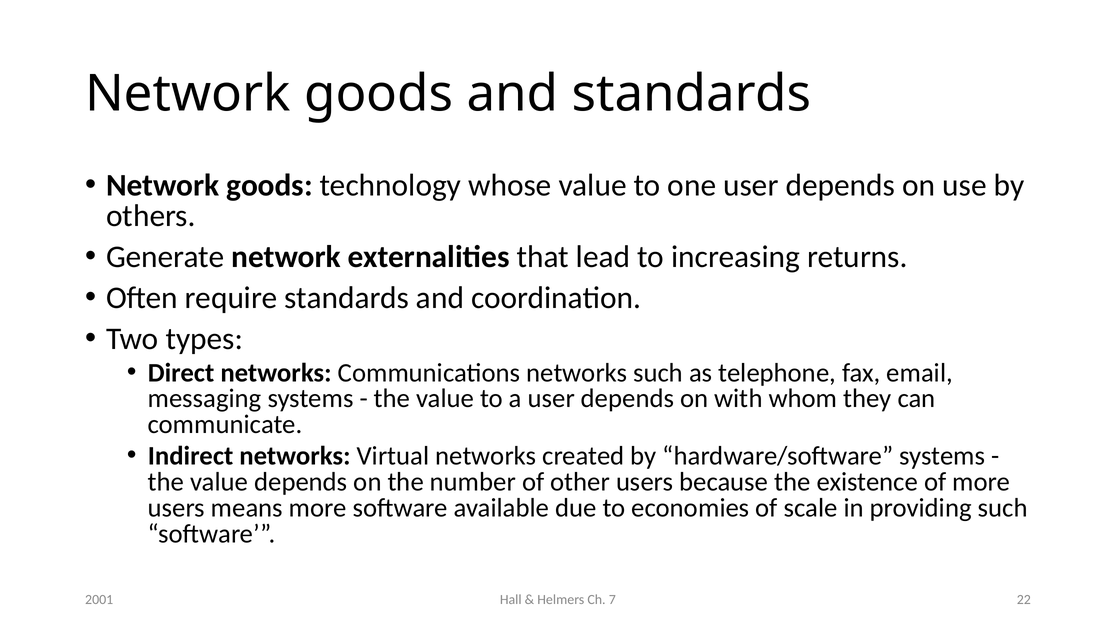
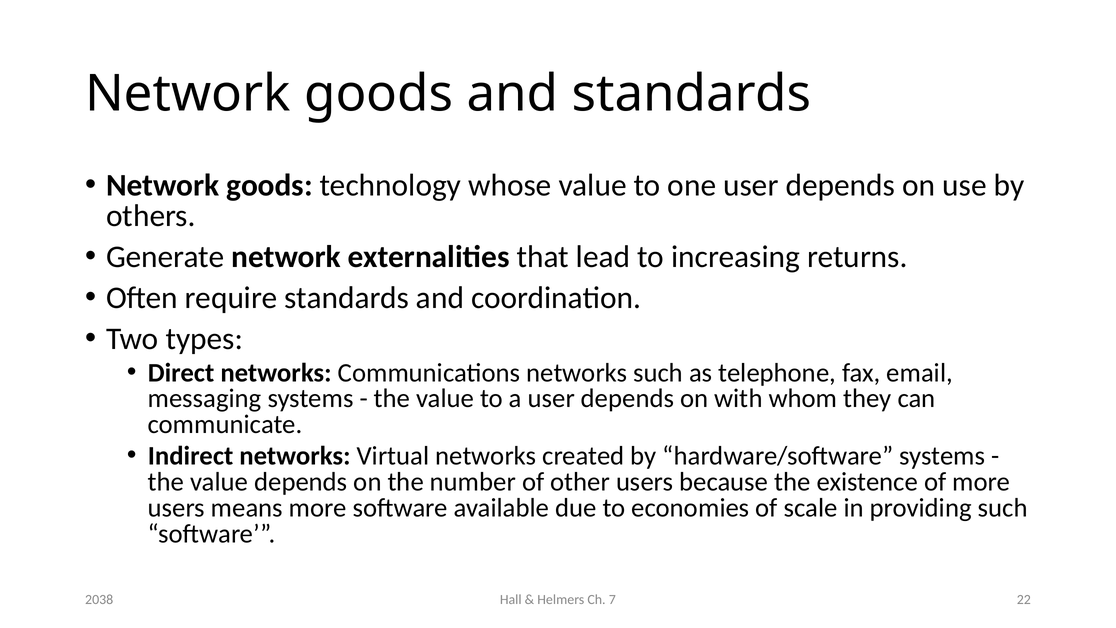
2001: 2001 -> 2038
